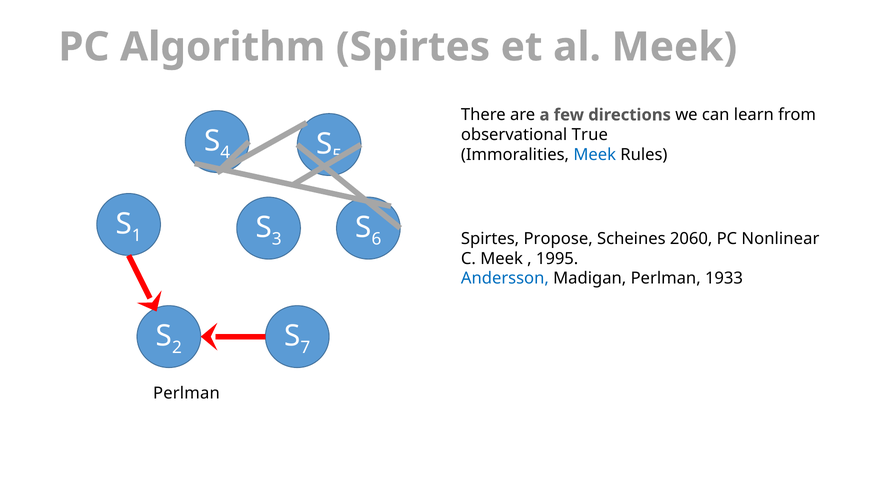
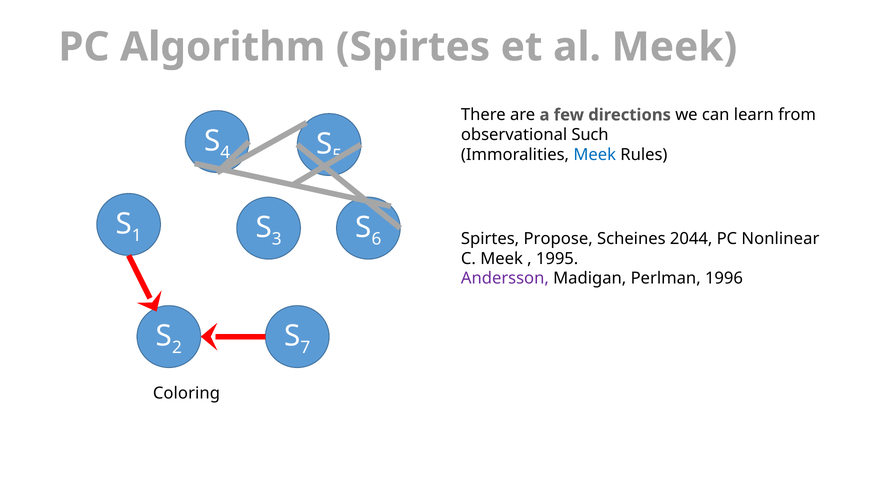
True: True -> Such
2060: 2060 -> 2044
Andersson colour: blue -> purple
1933: 1933 -> 1996
Perlman at (186, 393): Perlman -> Coloring
